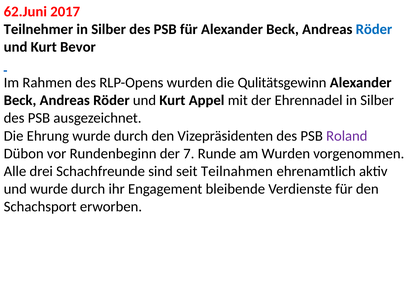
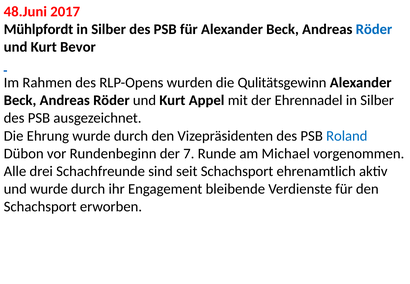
62.Juni: 62.Juni -> 48.Juni
Teilnehmer: Teilnehmer -> Mühlpfordt
Roland colour: purple -> blue
am Wurden: Wurden -> Michael
seit Teilnahmen: Teilnahmen -> Schachsport
